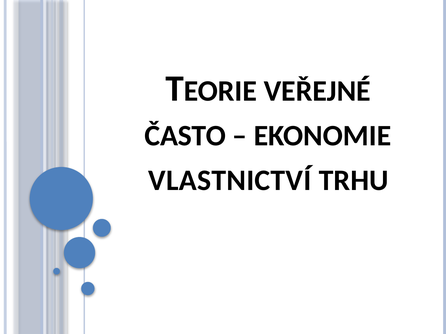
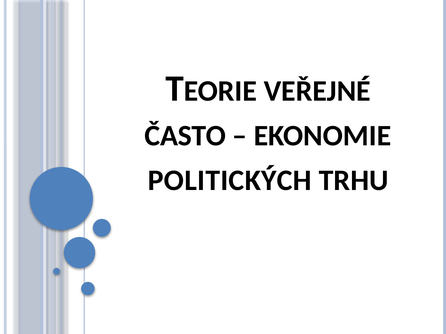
VLASTNICTVÍ: VLASTNICTVÍ -> POLITICKÝCH
